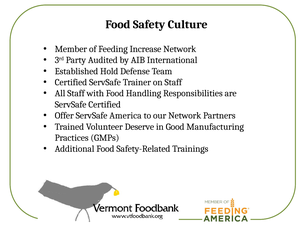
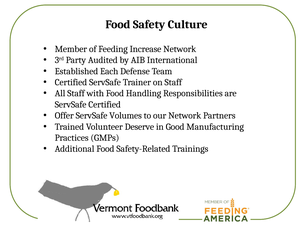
Hold: Hold -> Each
America: America -> Volumes
